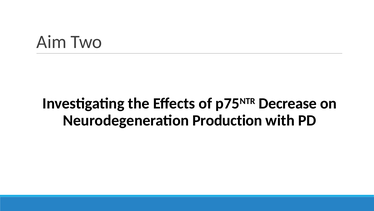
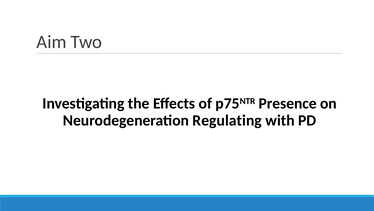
Decrease: Decrease -> Presence
Production: Production -> Regulating
